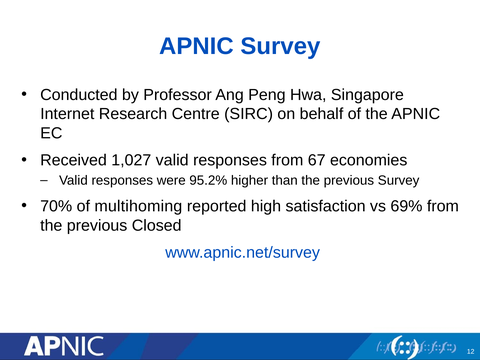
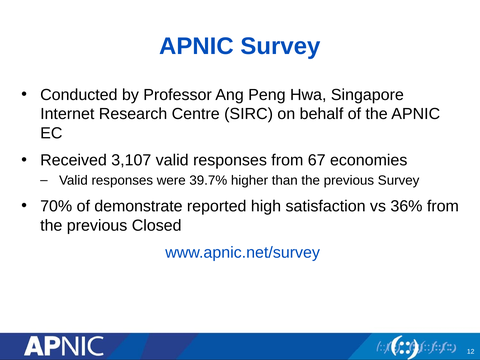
1,027: 1,027 -> 3,107
95.2%: 95.2% -> 39.7%
multihoming: multihoming -> demonstrate
69%: 69% -> 36%
